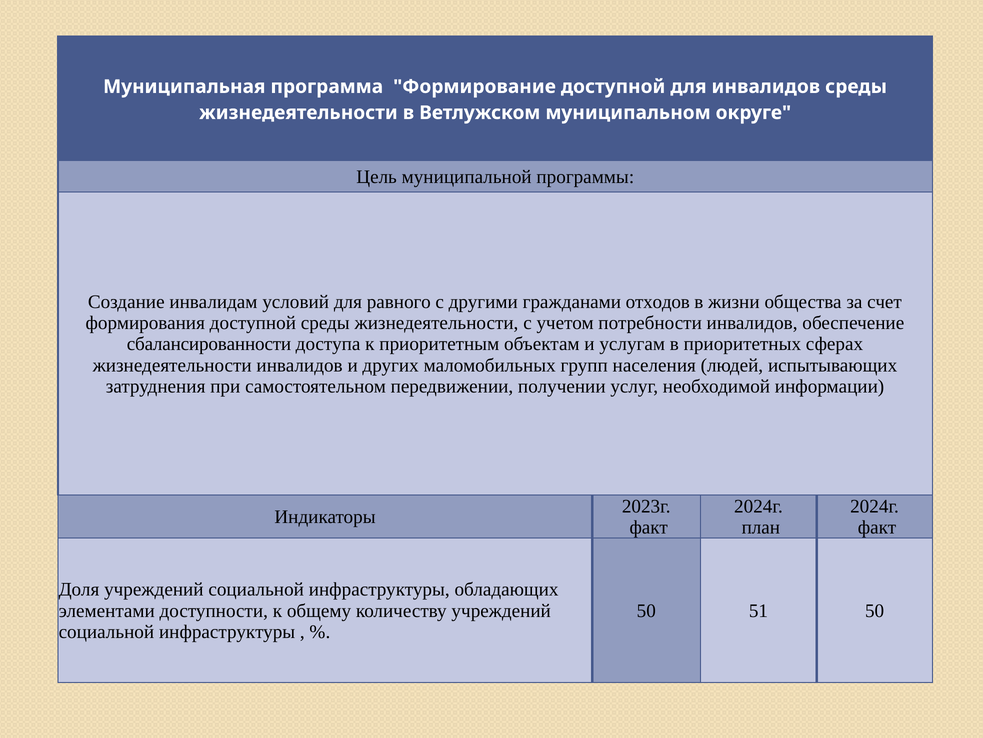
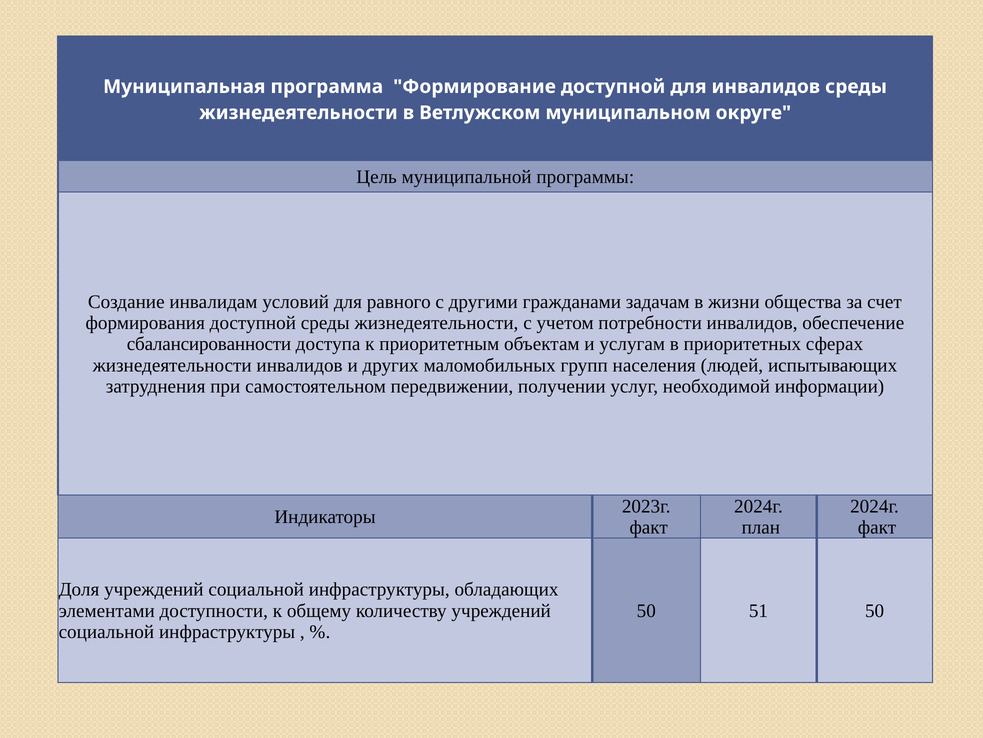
отходов: отходов -> задачам
